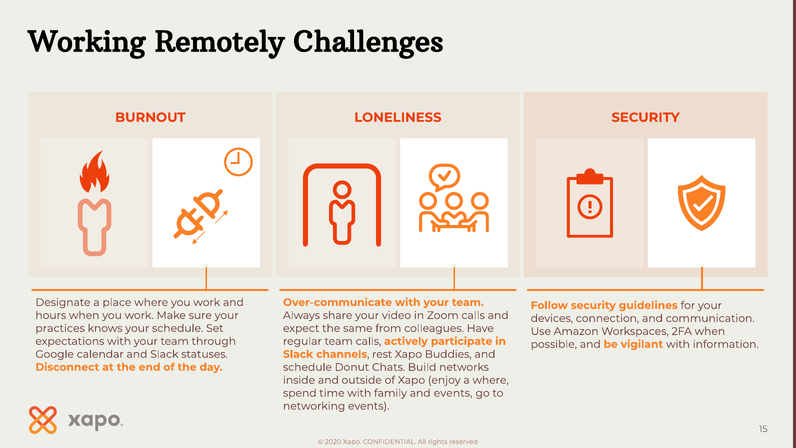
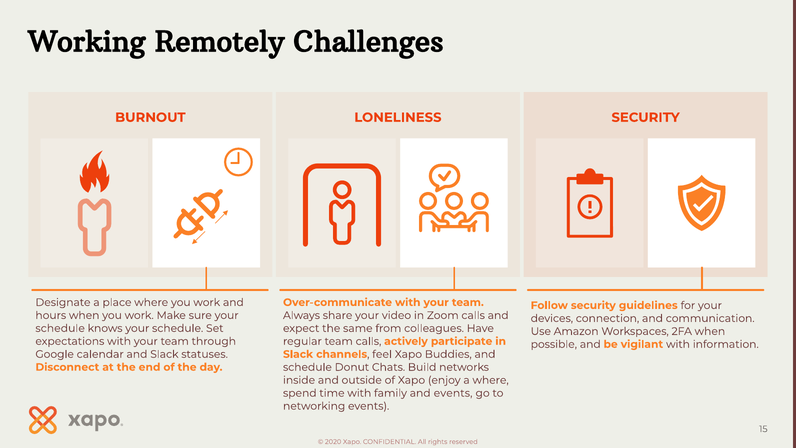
practices at (60, 328): practices -> schedule
rest: rest -> feel
